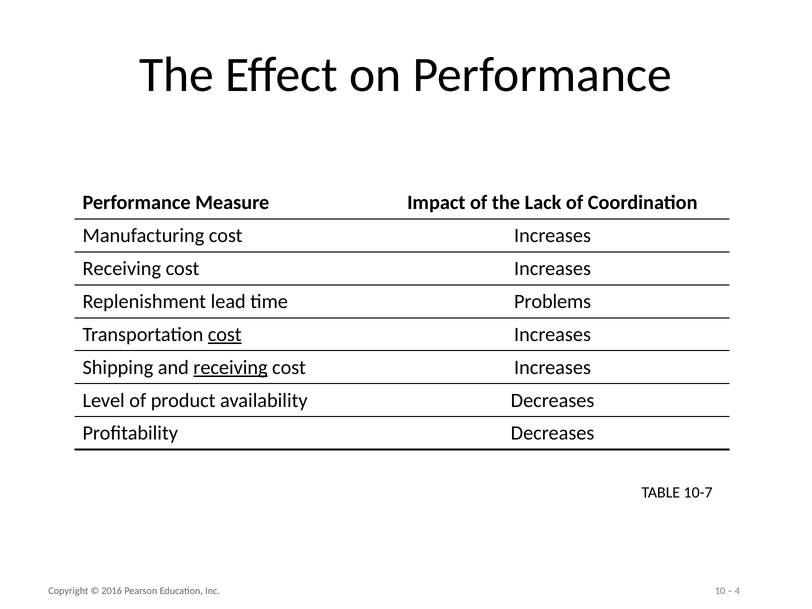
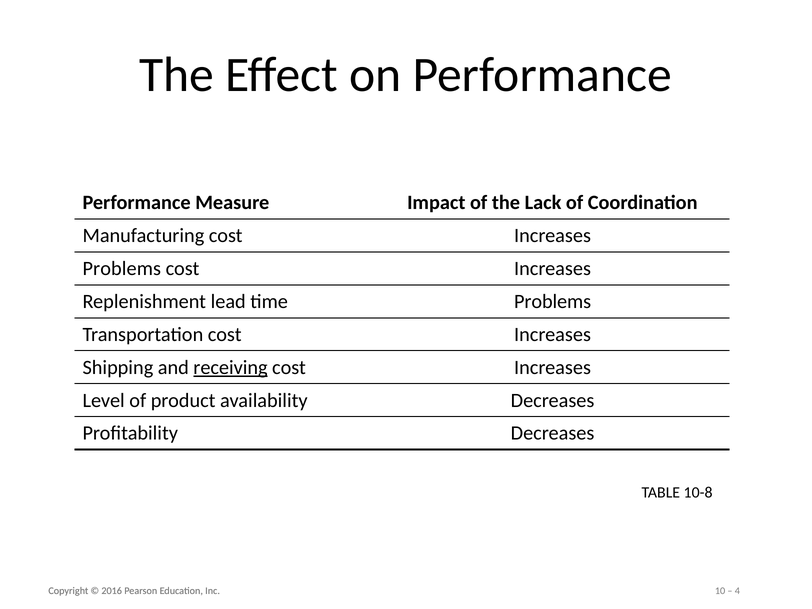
Receiving at (122, 269): Receiving -> Problems
cost at (225, 335) underline: present -> none
10-7: 10-7 -> 10-8
